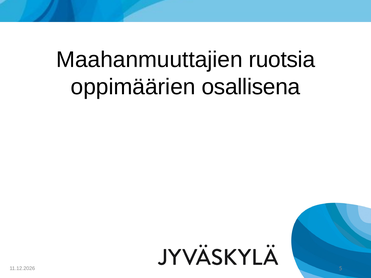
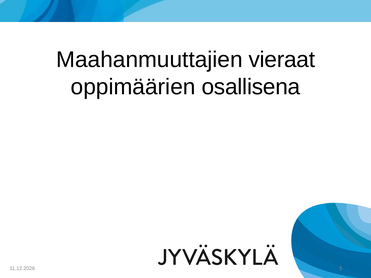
ruotsia: ruotsia -> vieraat
